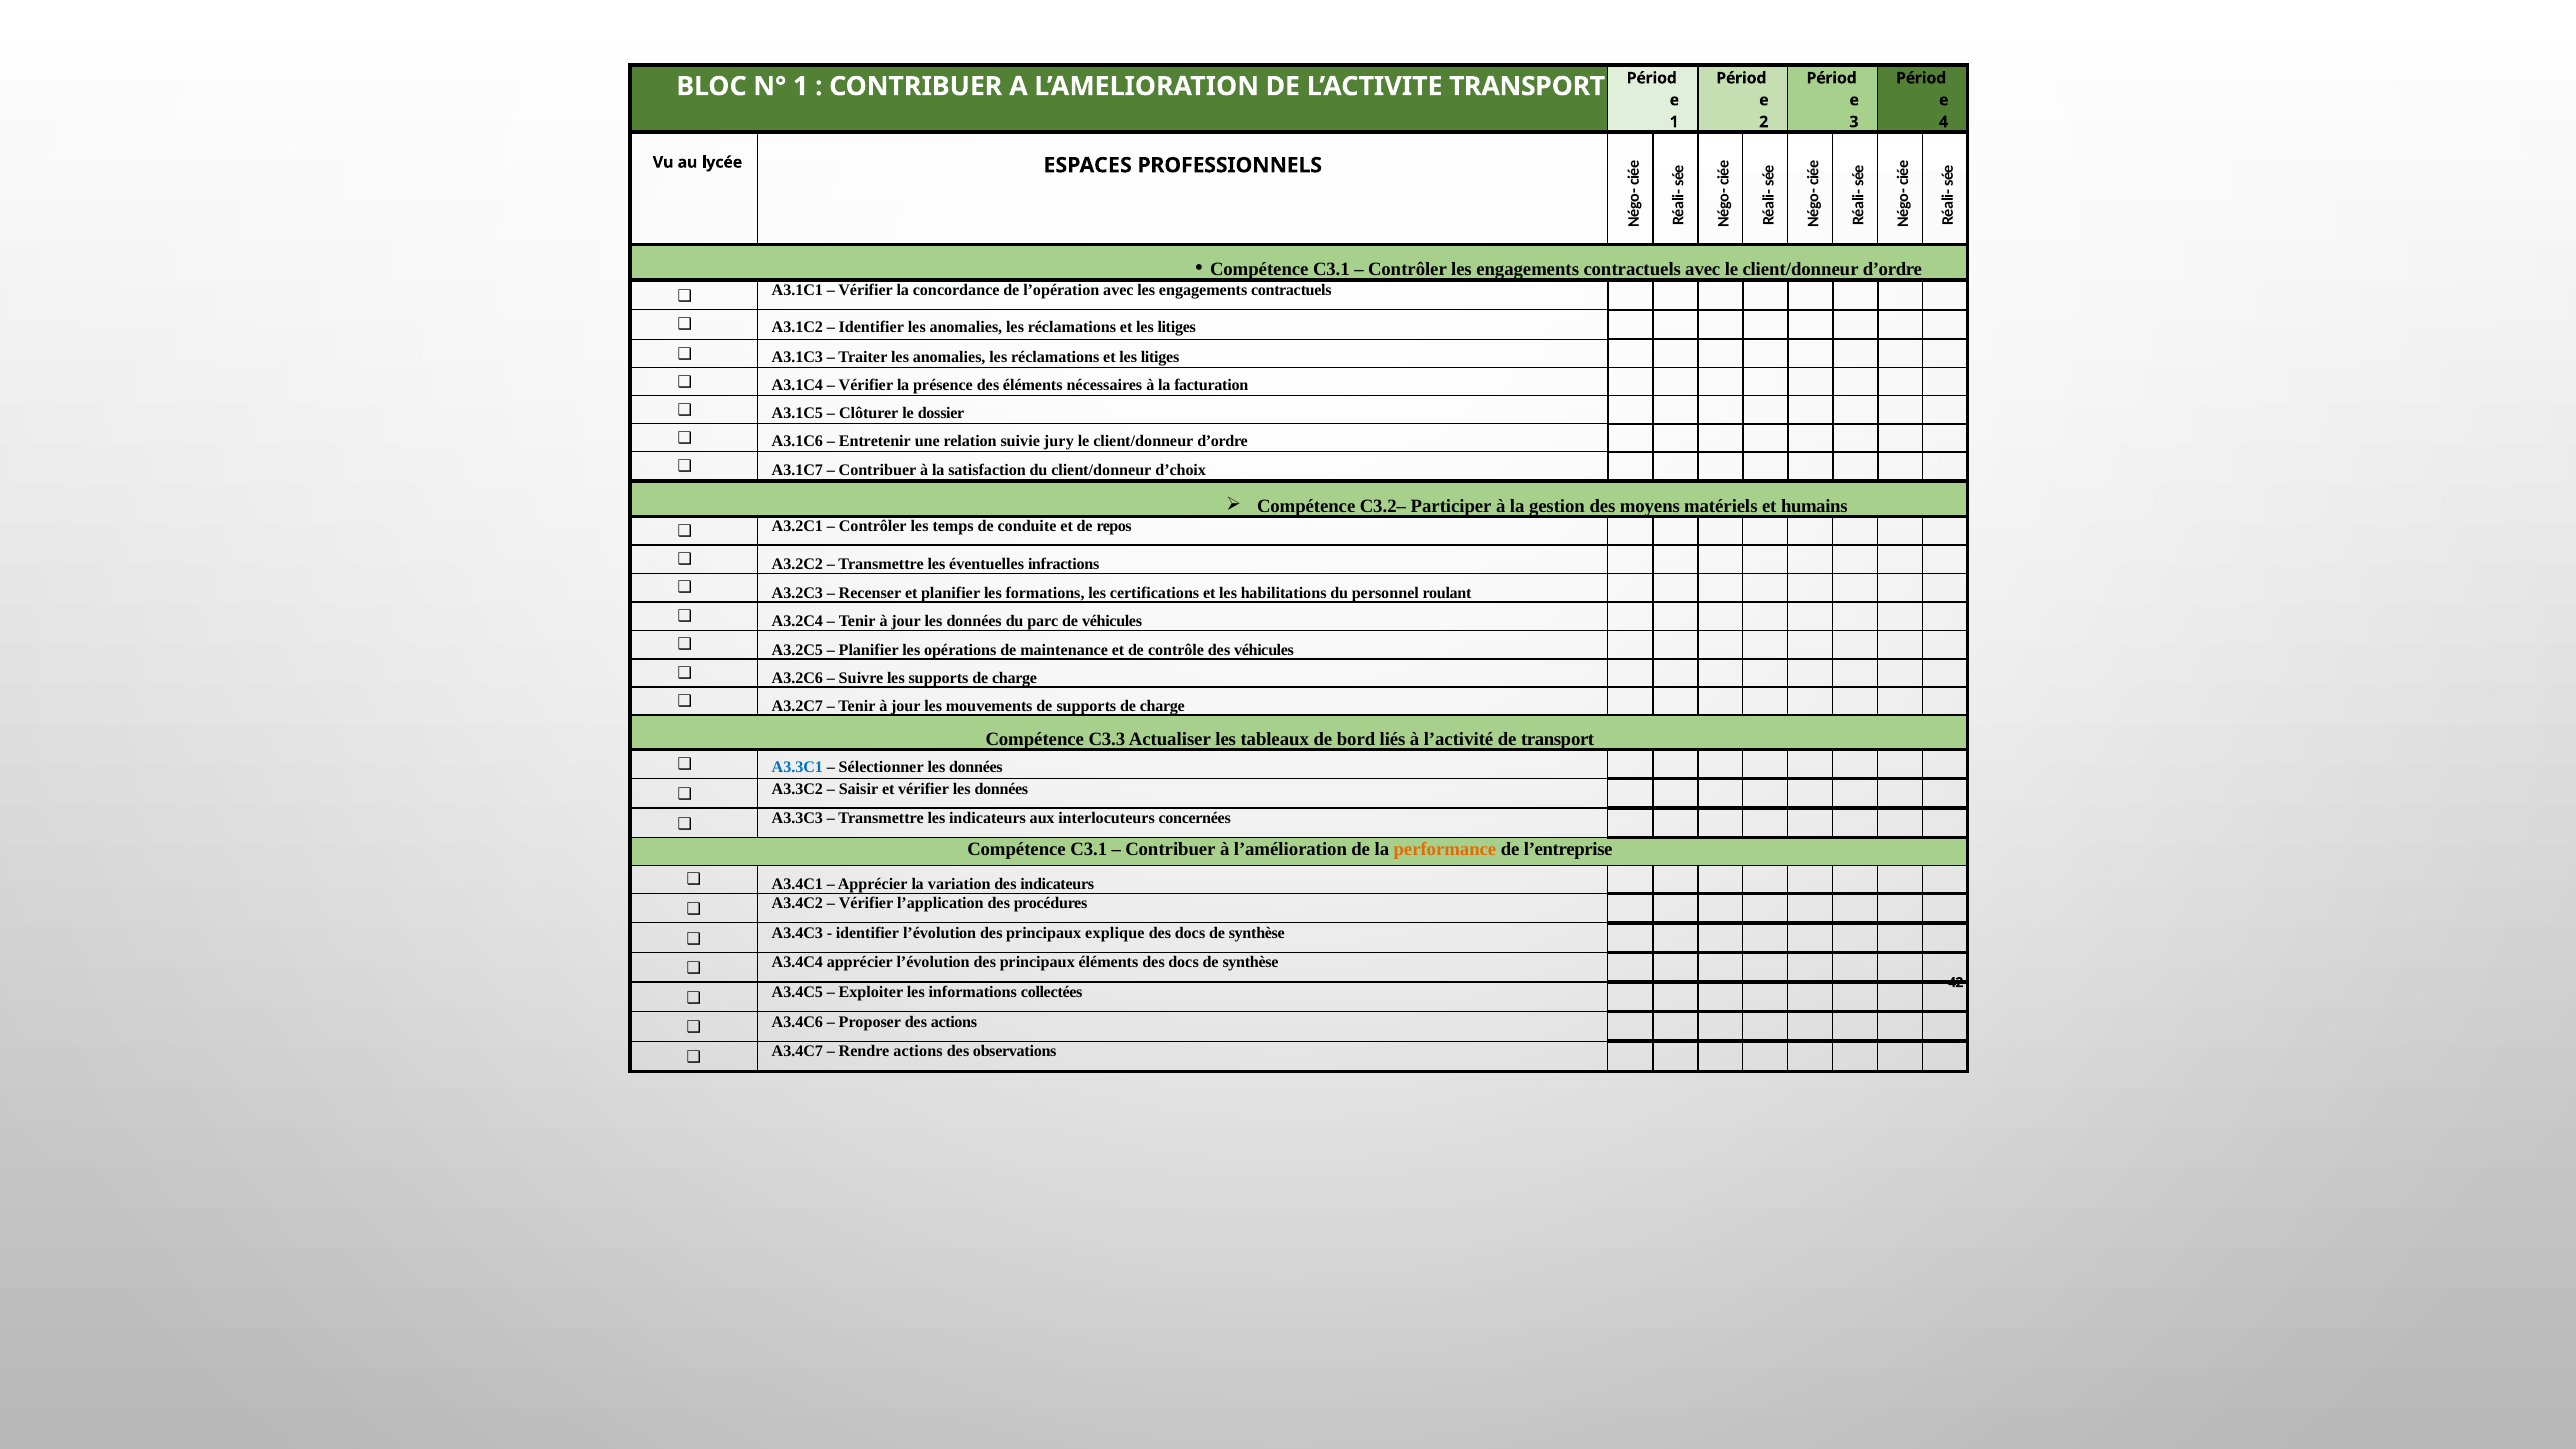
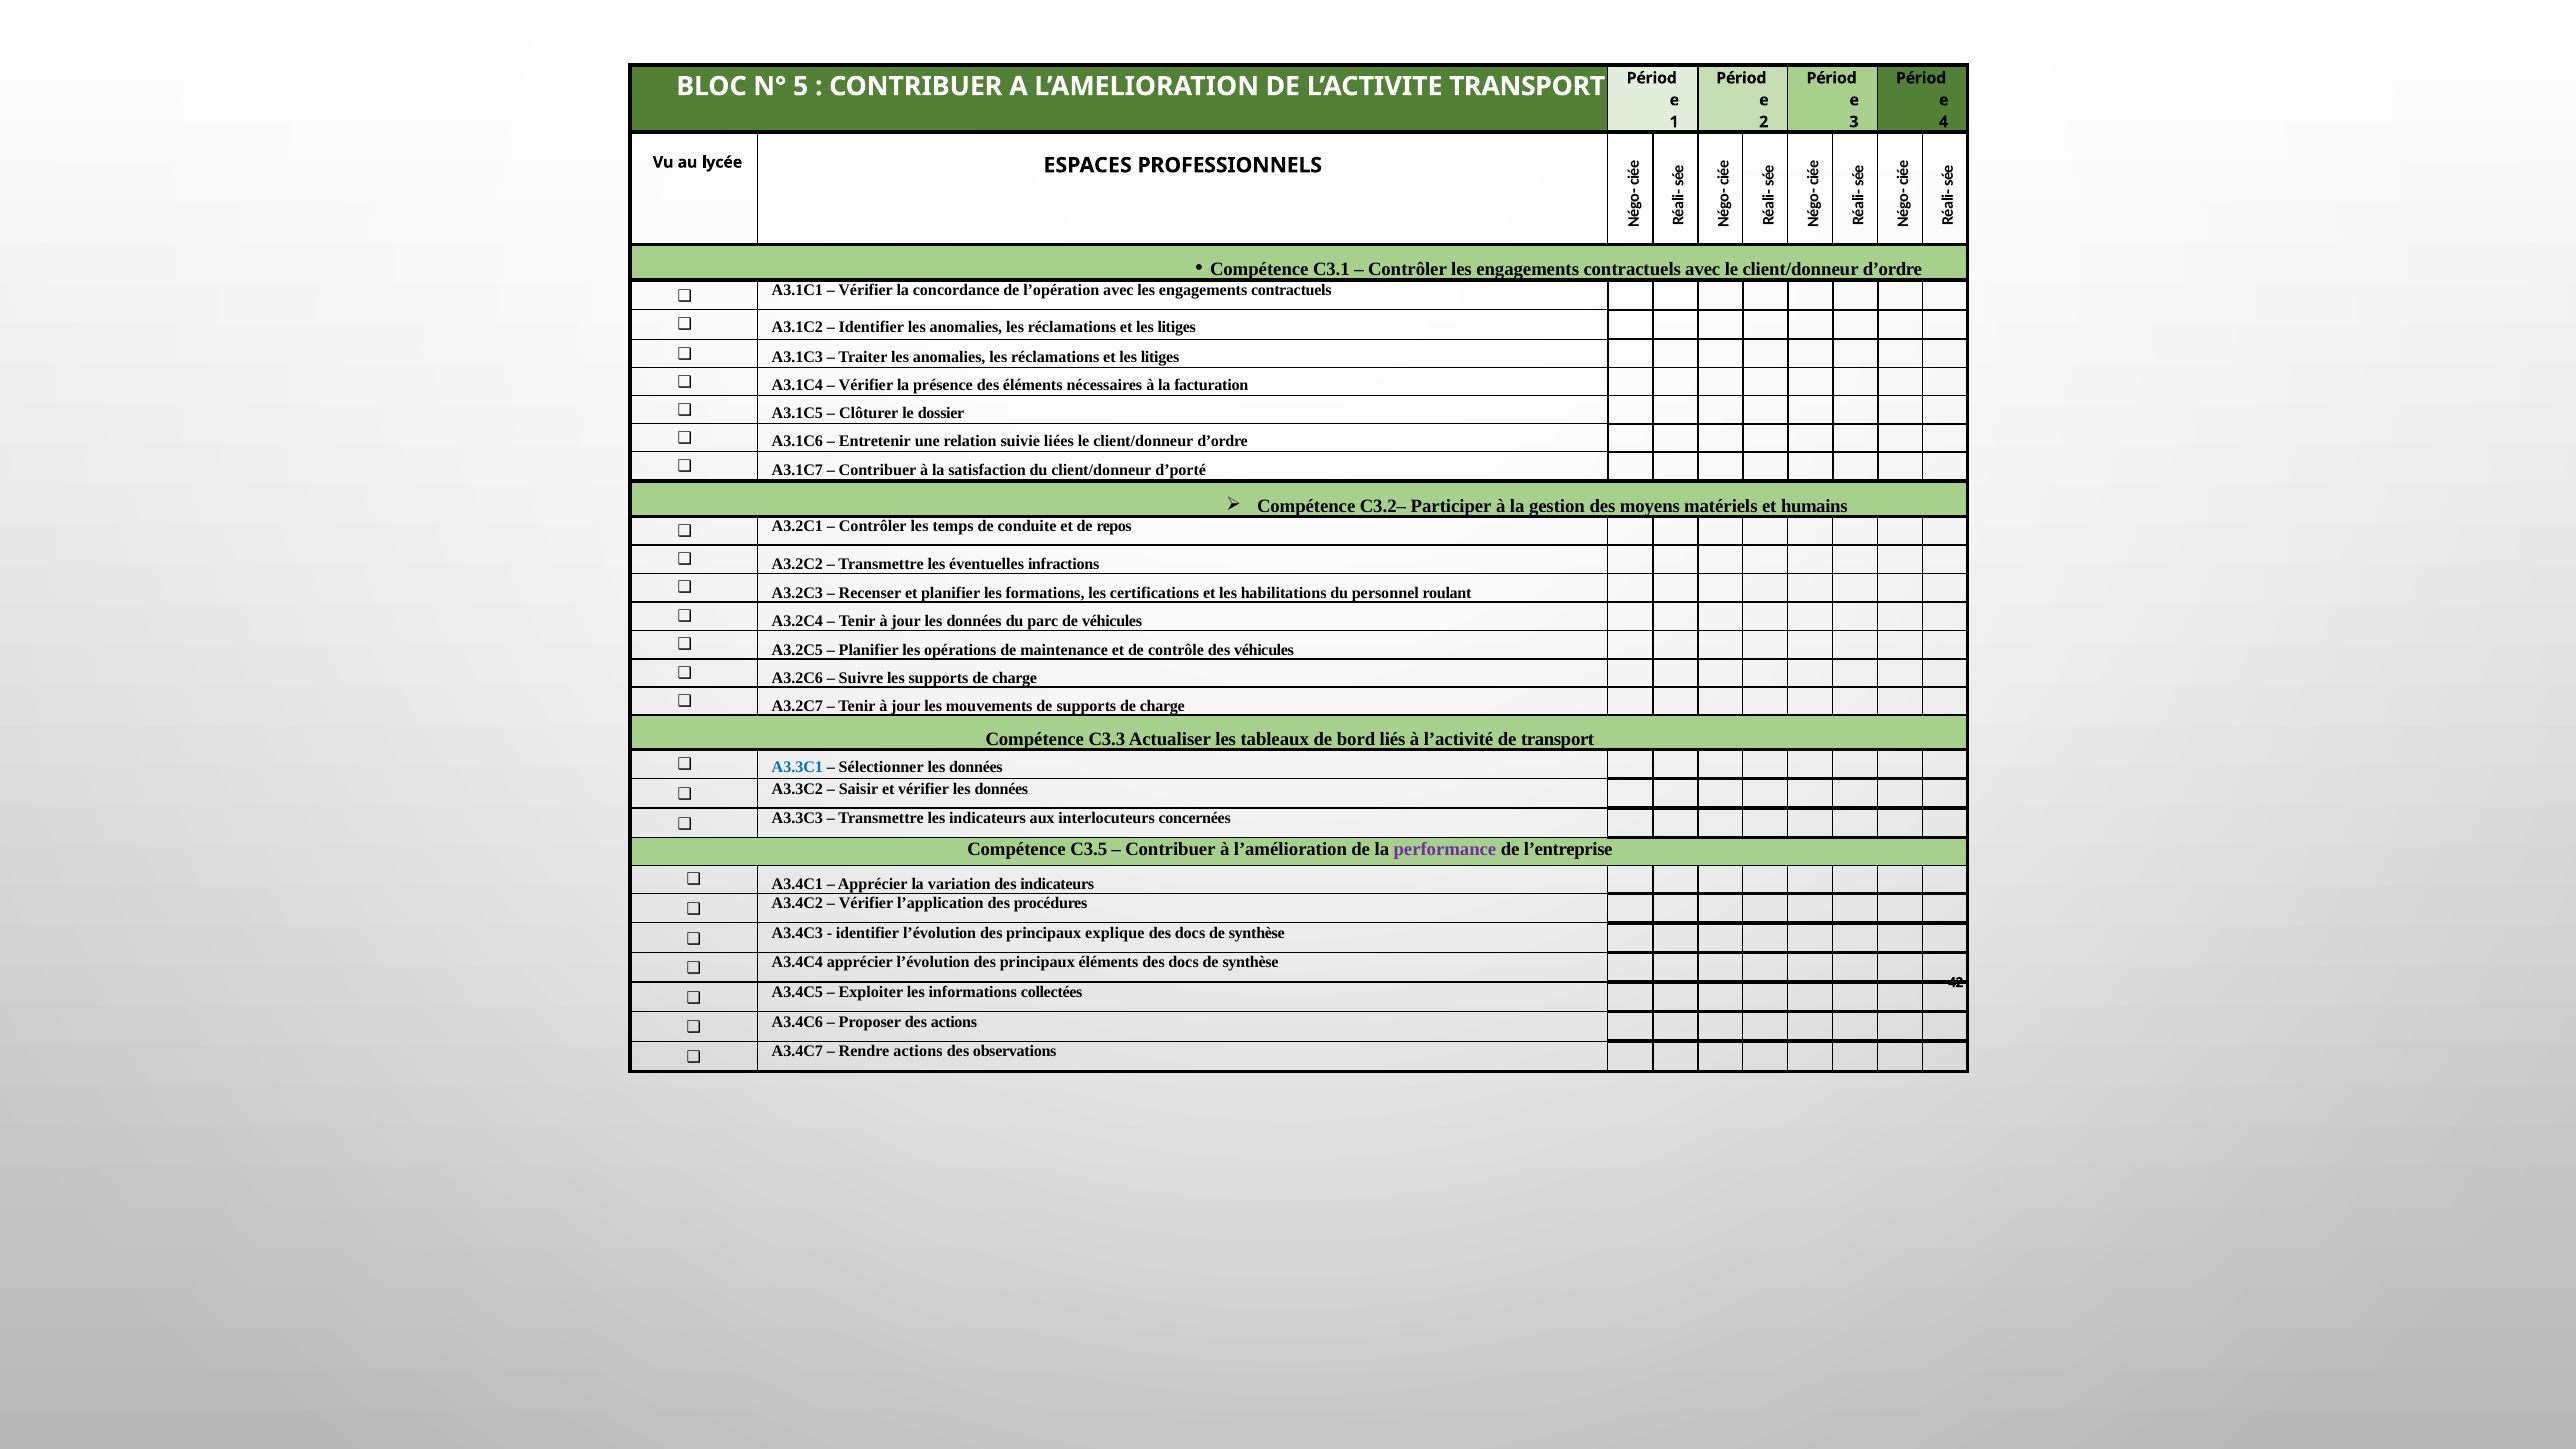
N° 1: 1 -> 5
jury: jury -> liées
d’choix: d’choix -> d’porté
C3.1 at (1089, 849): C3.1 -> C3.5
performance colour: orange -> purple
